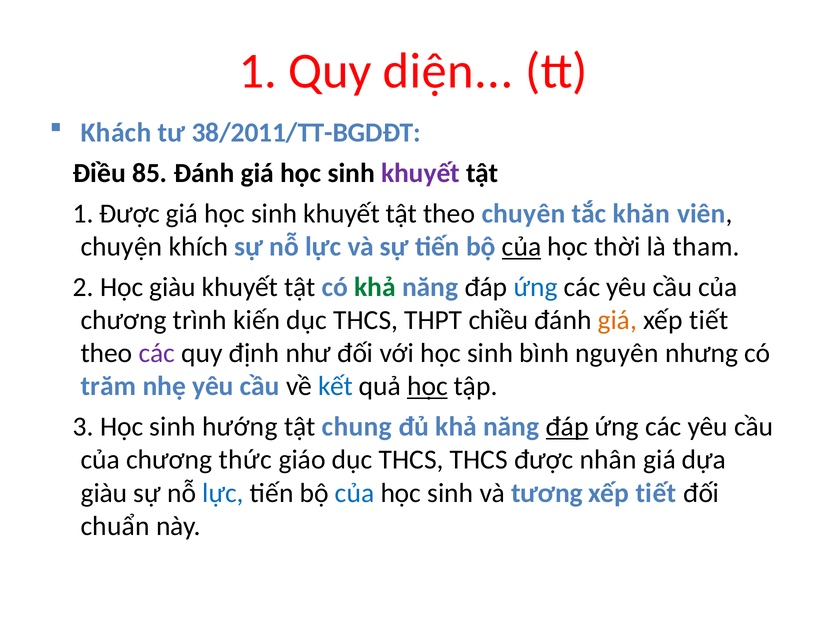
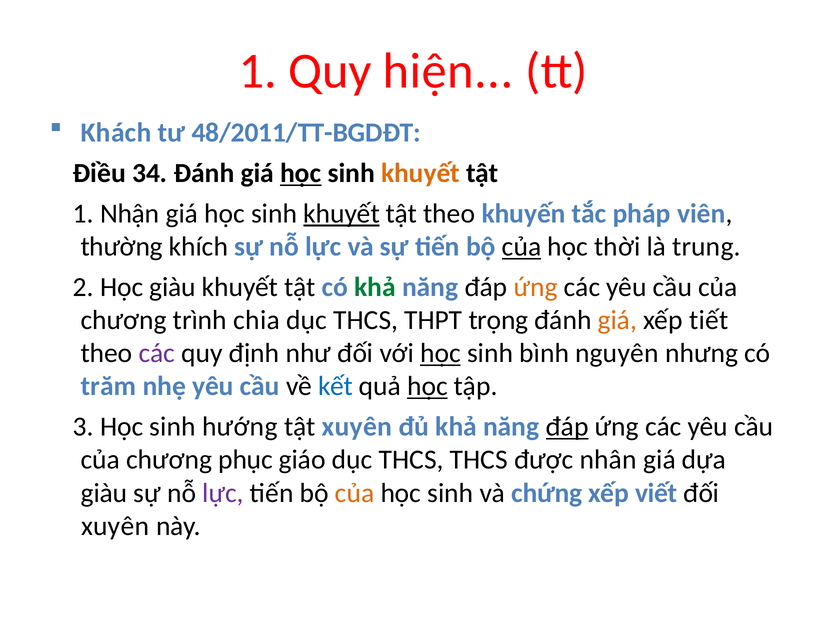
diện: diện -> hiện
38/2011/TT-BGDĐT: 38/2011/TT-BGDĐT -> 48/2011/TT-BGDĐT
85: 85 -> 34
học at (301, 173) underline: none -> present
khuyết at (420, 173) colour: purple -> orange
1 Được: Được -> Nhận
khuyết at (342, 214) underline: none -> present
chuyên: chuyên -> khuyến
khăn: khăn -> pháp
chuyện: chuyện -> thường
tham: tham -> trung
ứng at (536, 287) colour: blue -> orange
kiến: kiến -> chia
chiều: chiều -> trọng
học at (440, 353) underline: none -> present
tật chung: chung -> xuyên
thức: thức -> phục
lực at (223, 493) colour: blue -> purple
của at (355, 493) colour: blue -> orange
tương: tương -> chứng
tiết at (656, 493): tiết -> viết
chuẩn at (115, 526): chuẩn -> xuyên
